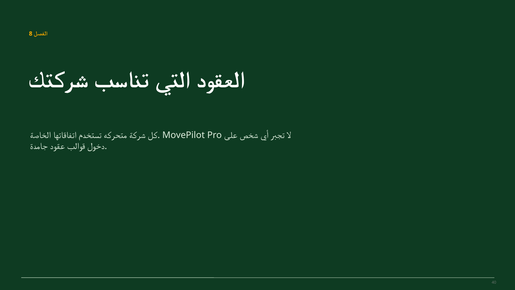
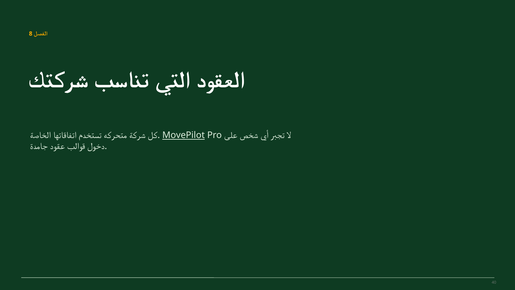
MovePilot at (184, 135) underline: none -> present
